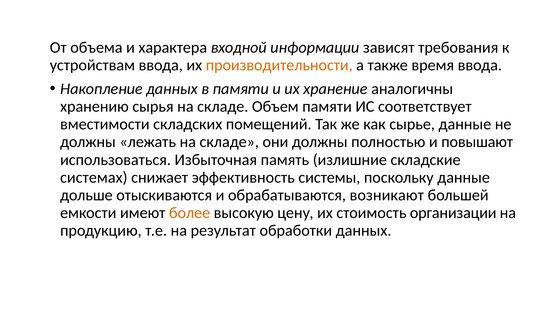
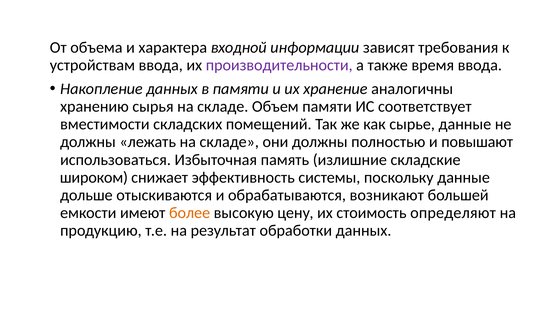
производительности colour: orange -> purple
системах: системах -> широком
организации: организации -> определяют
